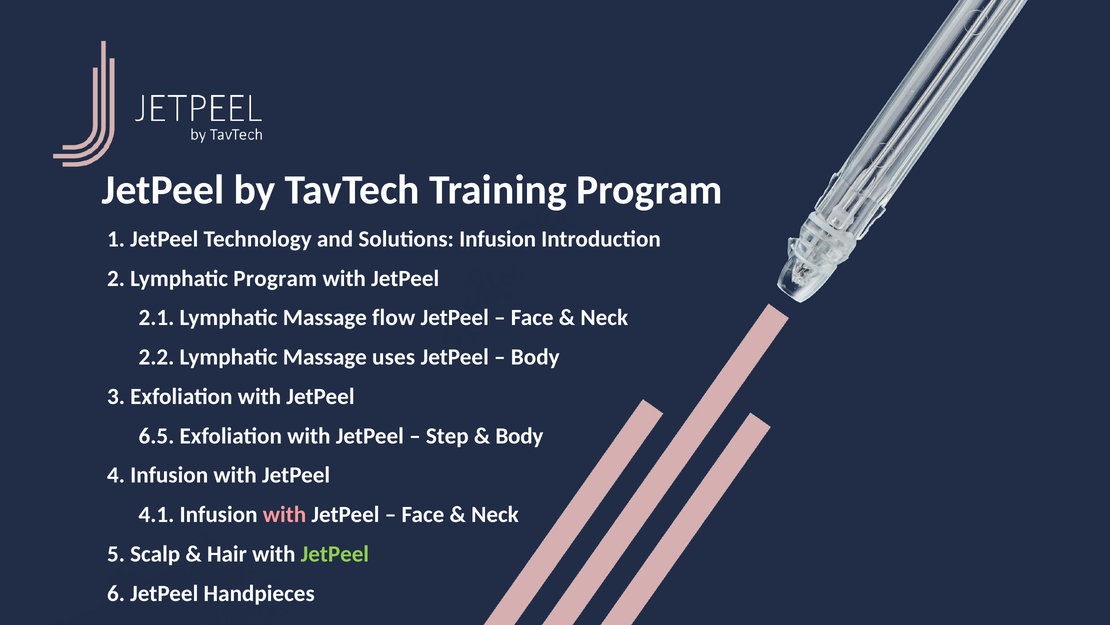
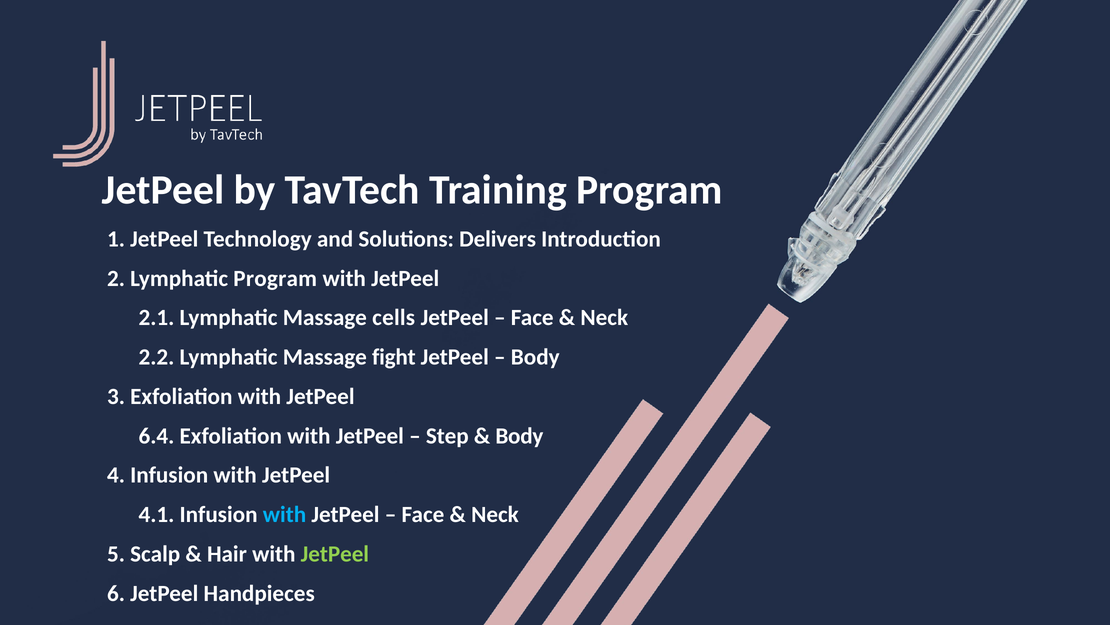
Solutions Infusion: Infusion -> Delivers
flow: flow -> cells
uses: uses -> fight
6.5: 6.5 -> 6.4
with at (284, 514) colour: pink -> light blue
